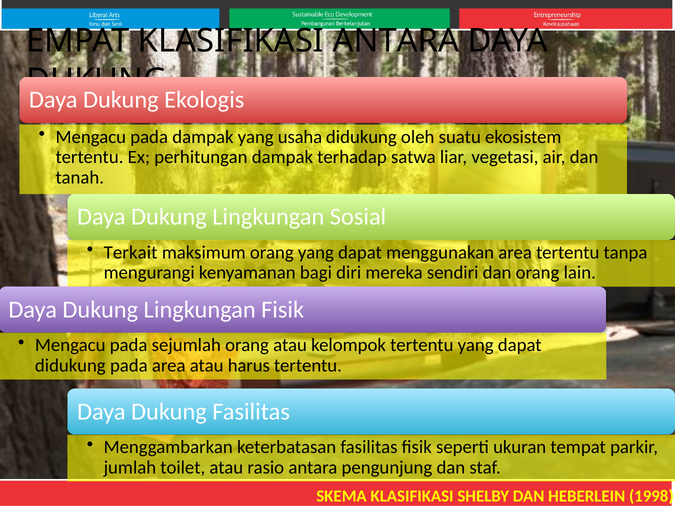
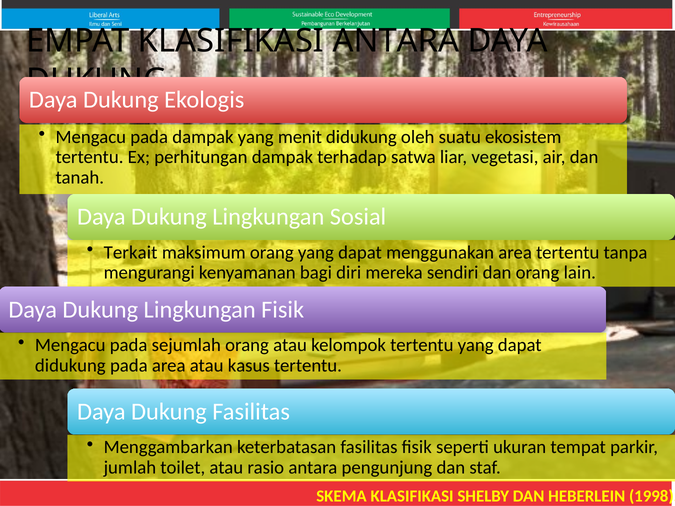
usaha: usaha -> menit
harus: harus -> kasus
